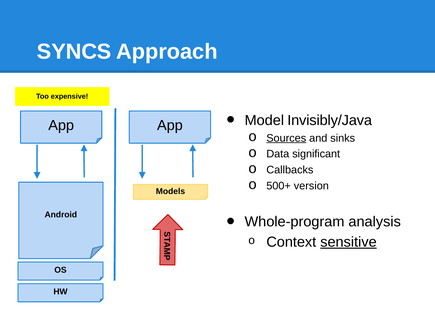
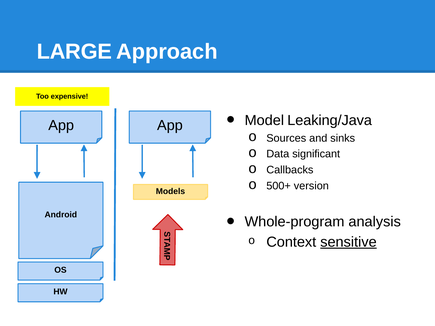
SYNCS: SYNCS -> LARGE
Invisibly/Java: Invisibly/Java -> Leaking/Java
Sources underline: present -> none
